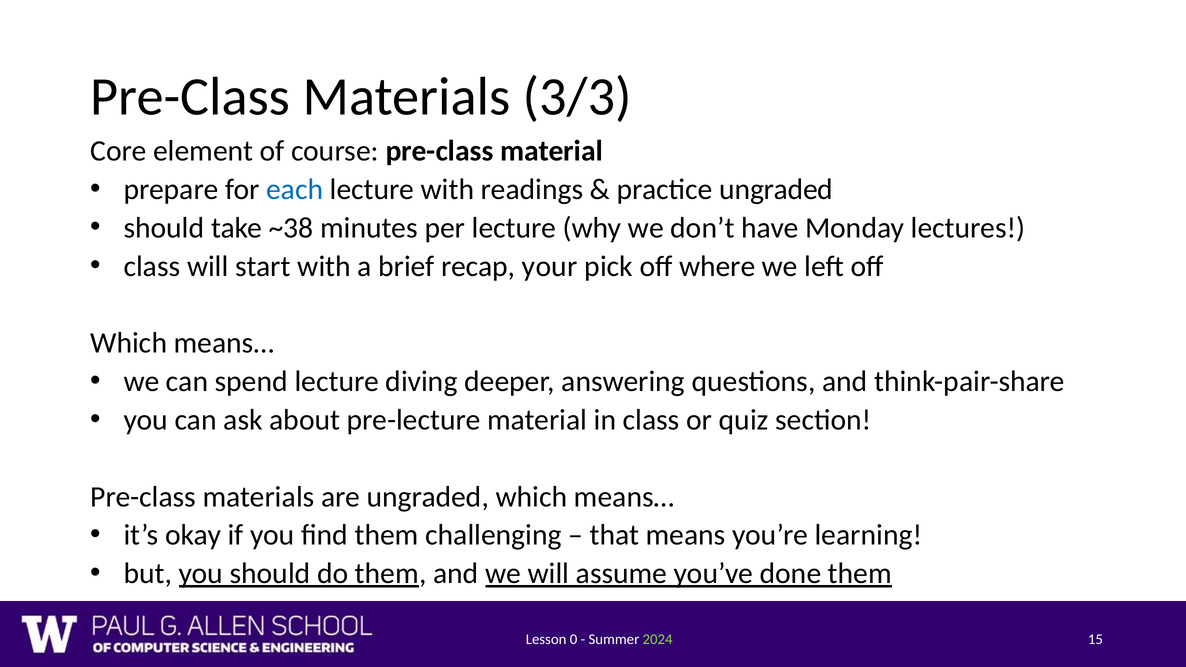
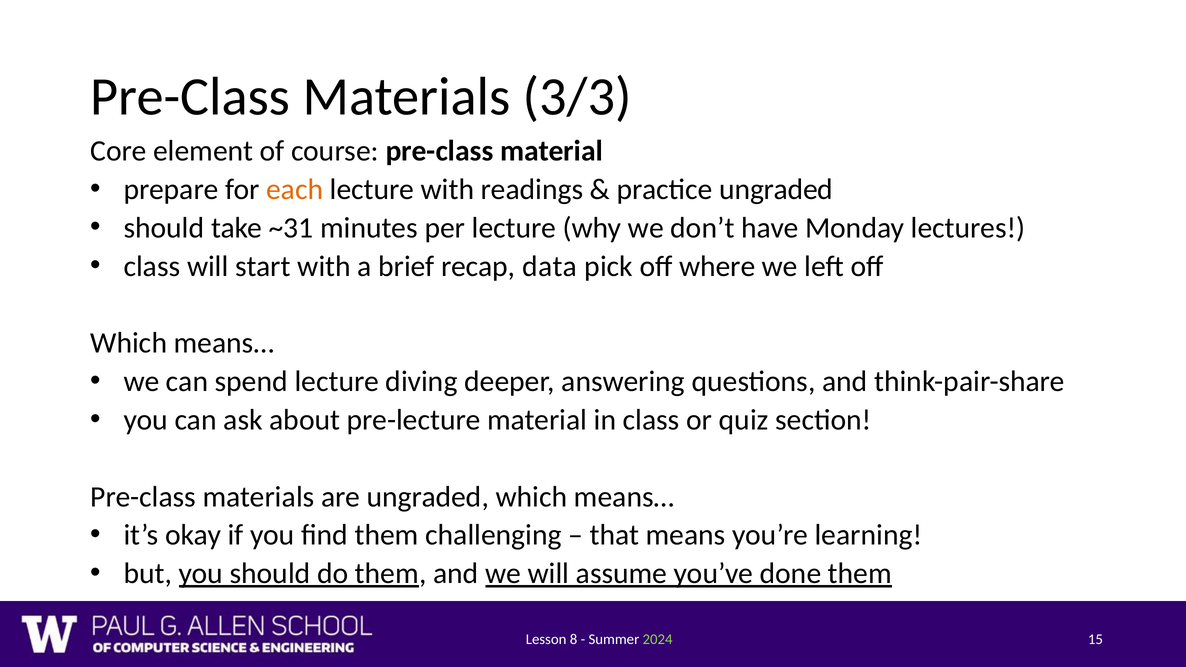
each colour: blue -> orange
~38: ~38 -> ~31
your: your -> data
0: 0 -> 8
